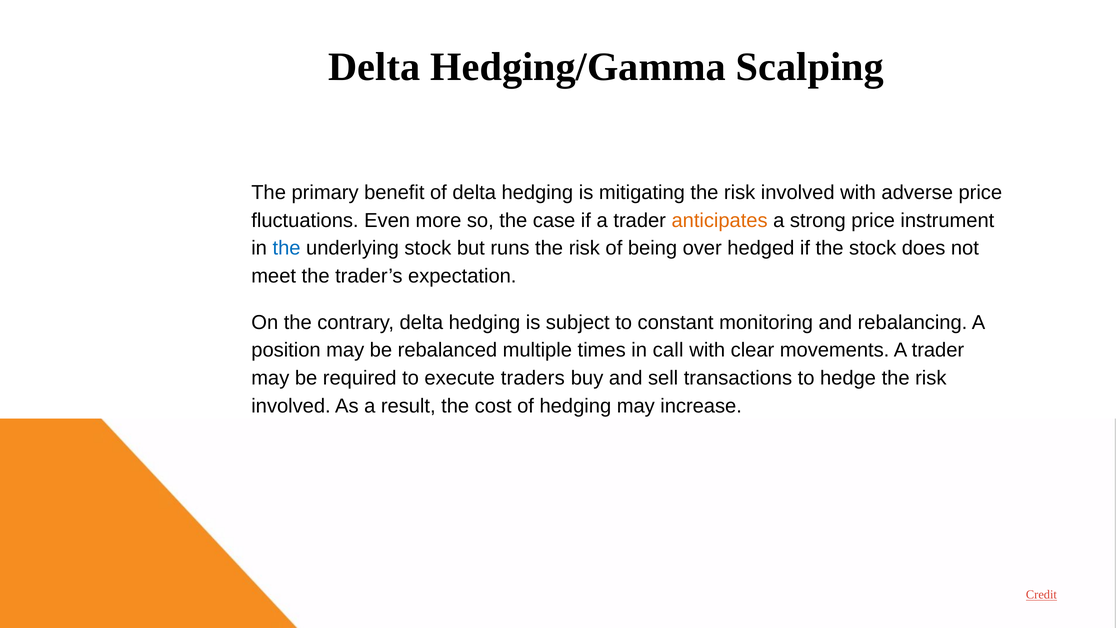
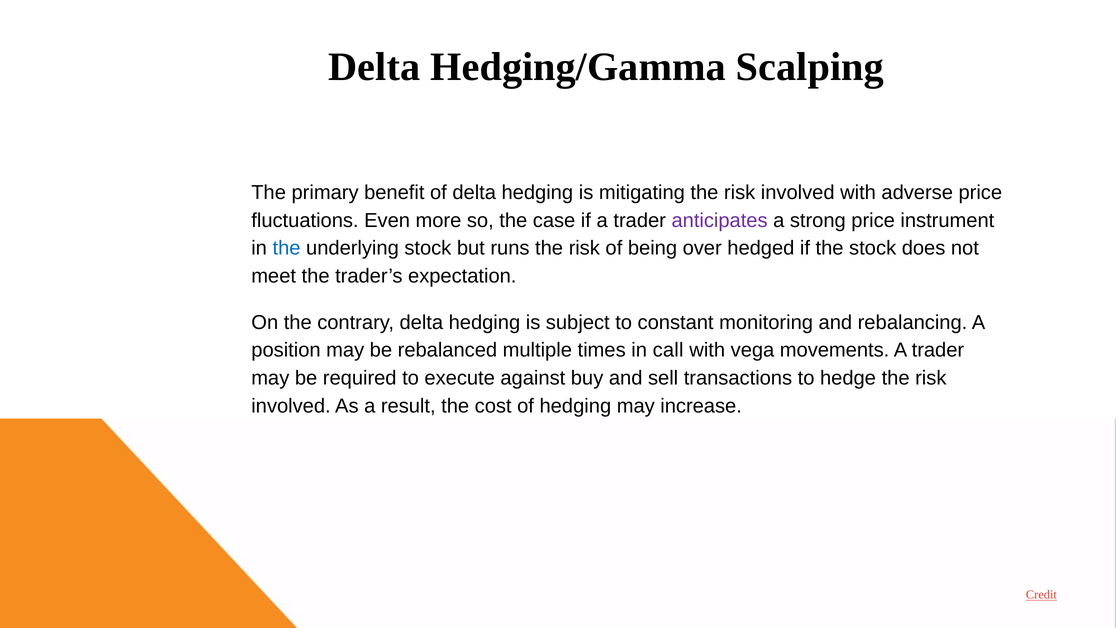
anticipates colour: orange -> purple
clear: clear -> vega
traders: traders -> against
